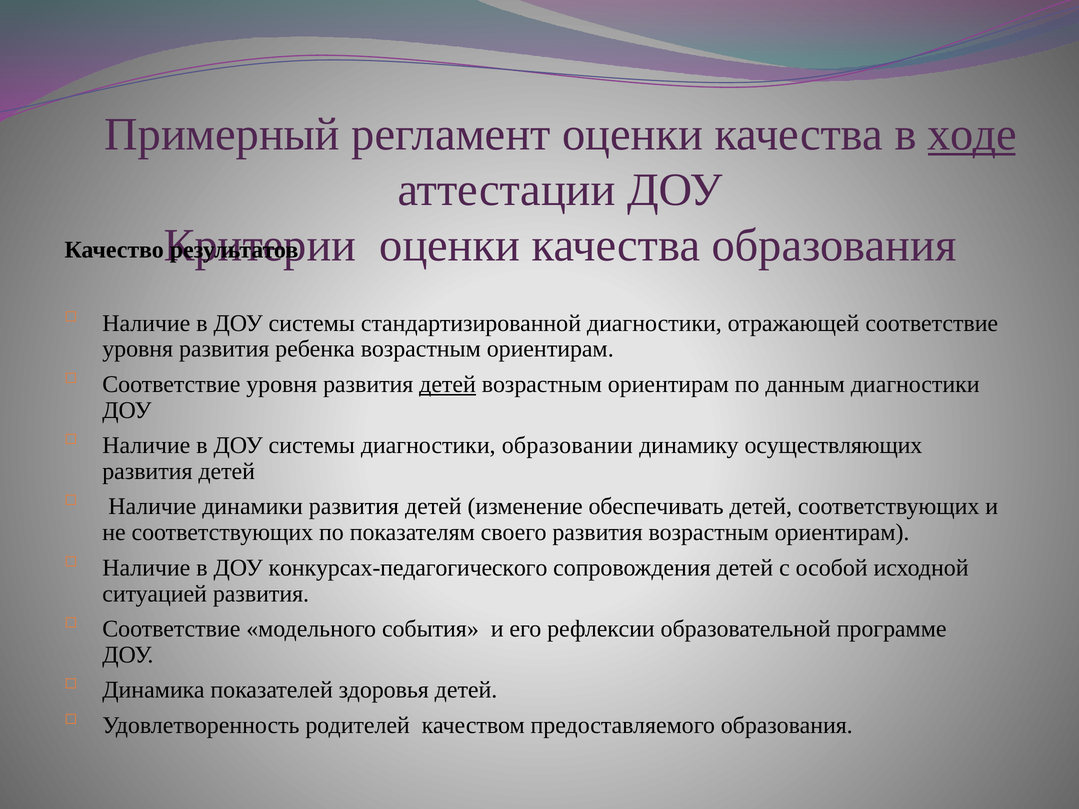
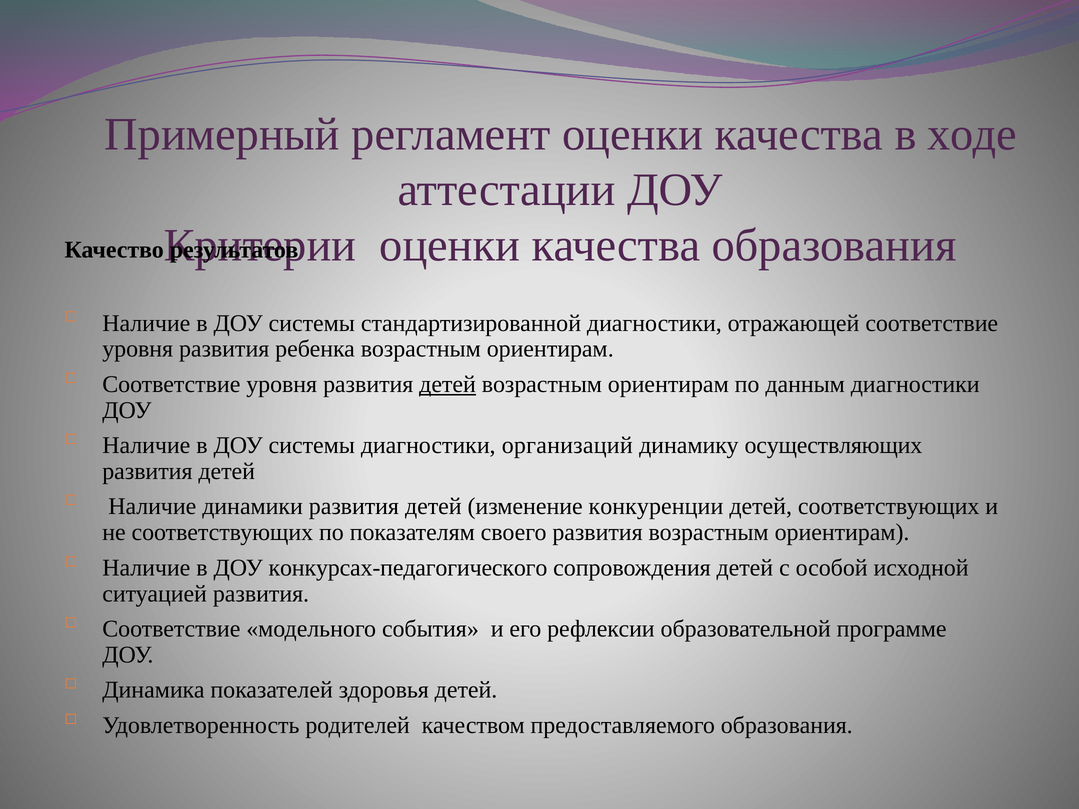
ходе underline: present -> none
образовании: образовании -> организаций
обеспечивать: обеспечивать -> конкуренции
